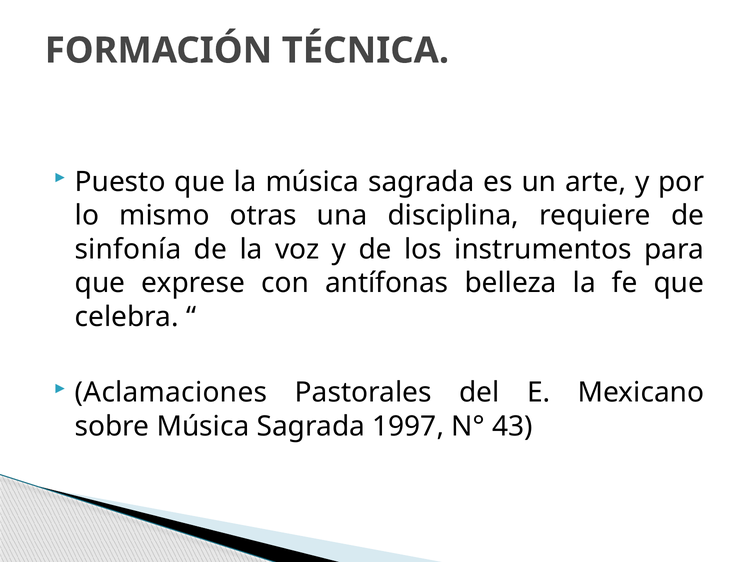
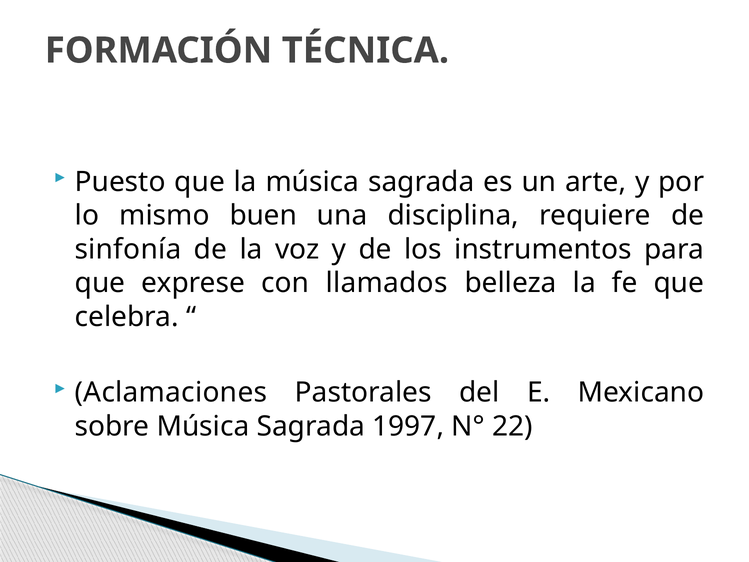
otras: otras -> buen
antífonas: antífonas -> llamados
43: 43 -> 22
